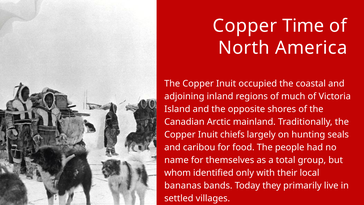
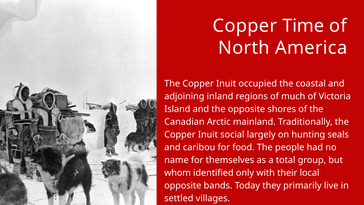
chiefs: chiefs -> social
bananas at (183, 185): bananas -> opposite
